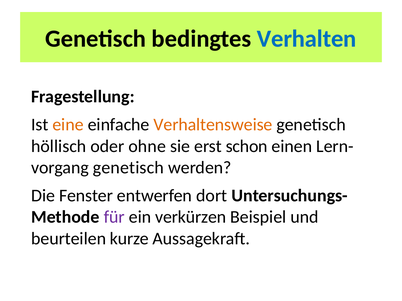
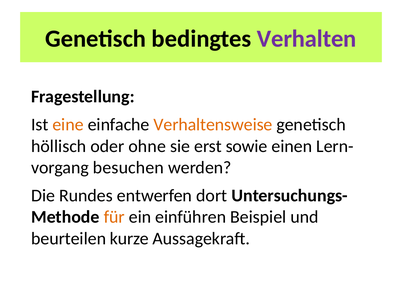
Verhalten colour: blue -> purple
schon: schon -> sowie
genetisch at (128, 168): genetisch -> besuchen
Fenster: Fenster -> Rundes
für colour: purple -> orange
verkürzen: verkürzen -> einführen
